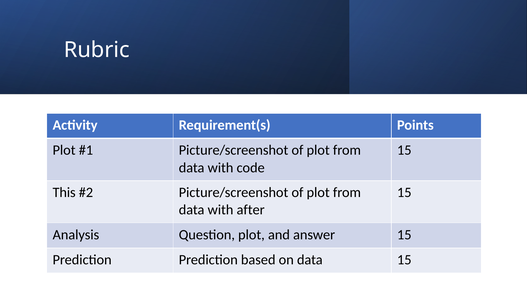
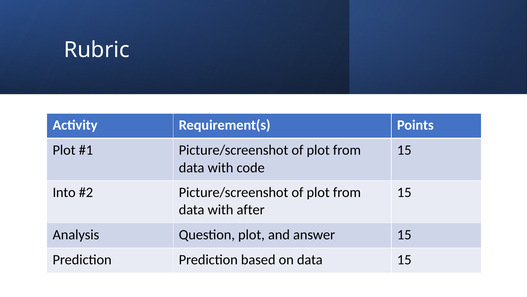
This: This -> Into
